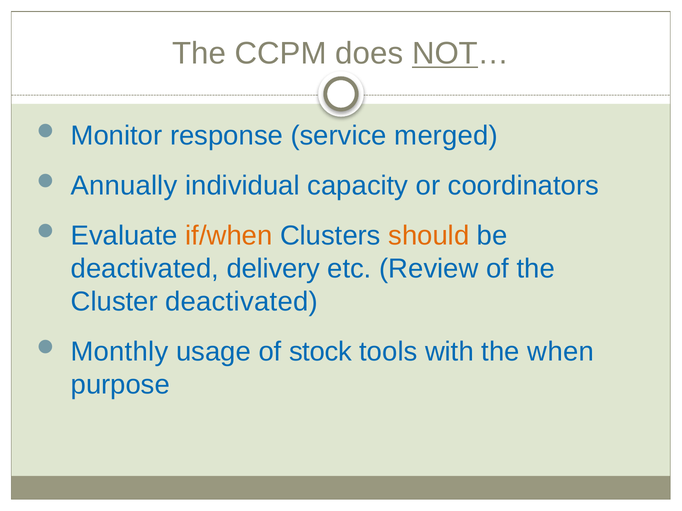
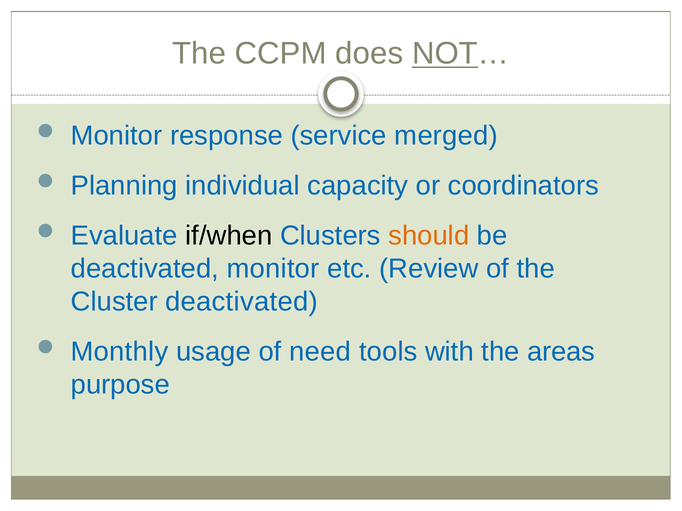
Annually: Annually -> Planning
if/when colour: orange -> black
deactivated delivery: delivery -> monitor
stock: stock -> need
when: when -> areas
